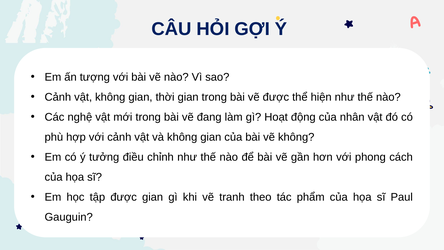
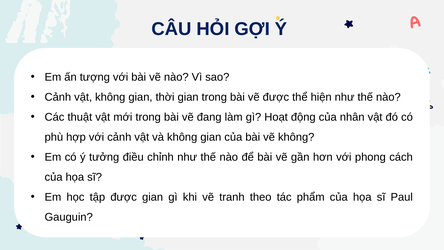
nghệ: nghệ -> thuật
